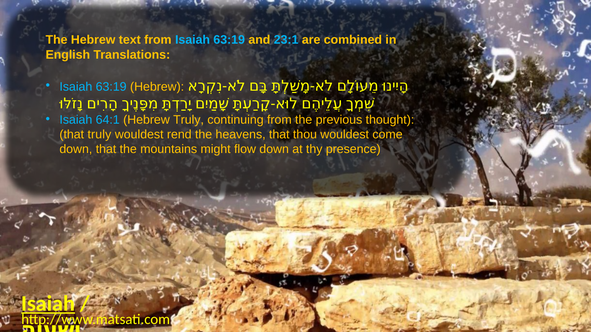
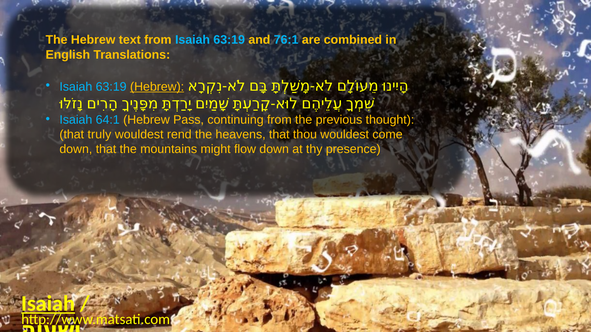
23:1: 23:1 -> 76:1
Hebrew at (157, 87) underline: none -> present
Hebrew Truly: Truly -> Pass
